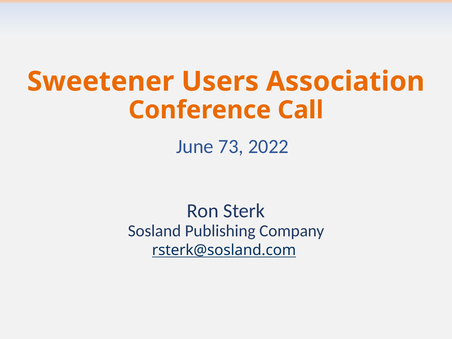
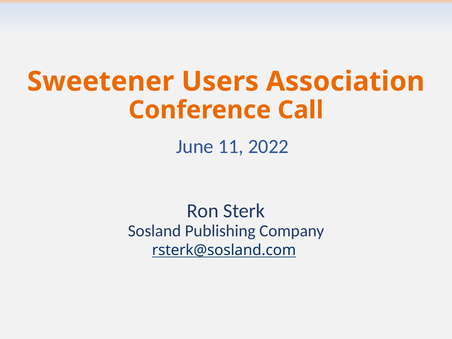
73: 73 -> 11
